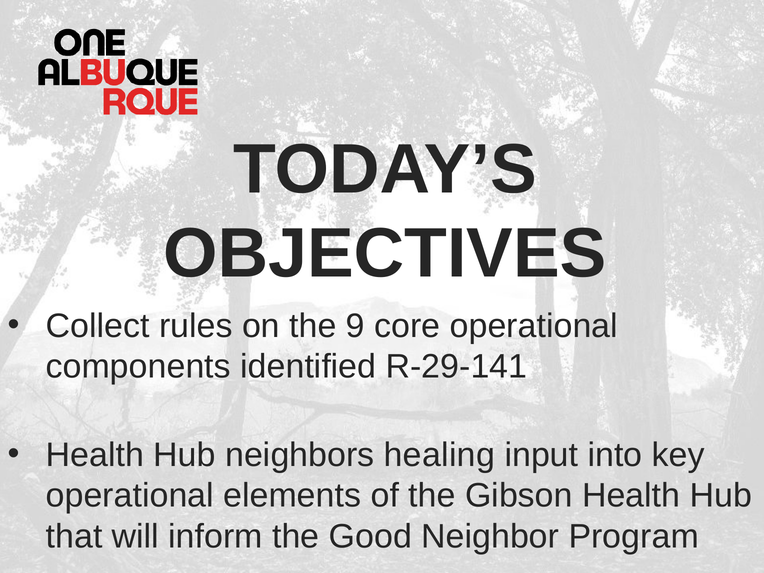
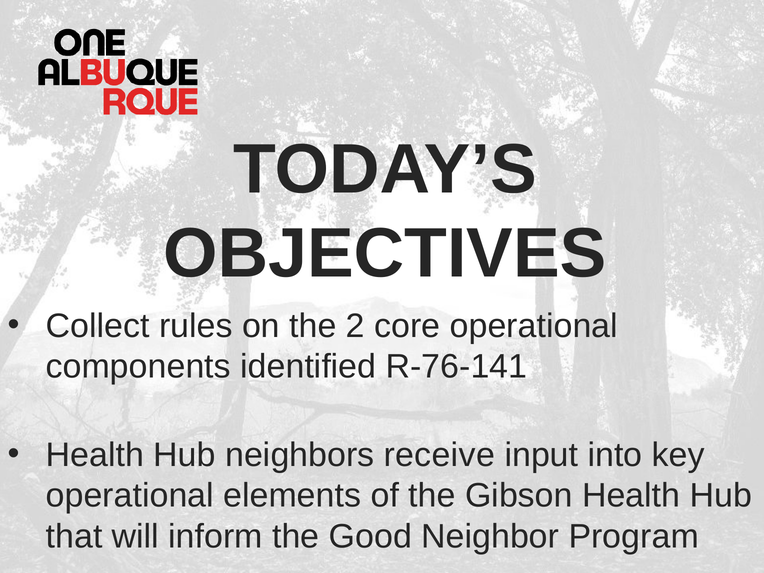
9: 9 -> 2
R-29-141: R-29-141 -> R-76-141
healing: healing -> receive
